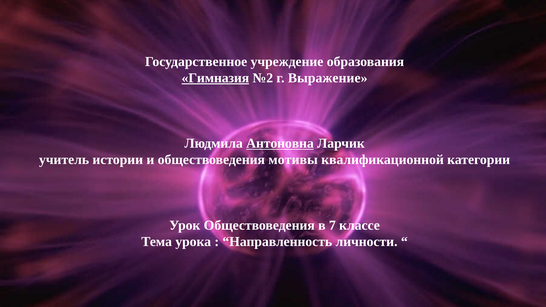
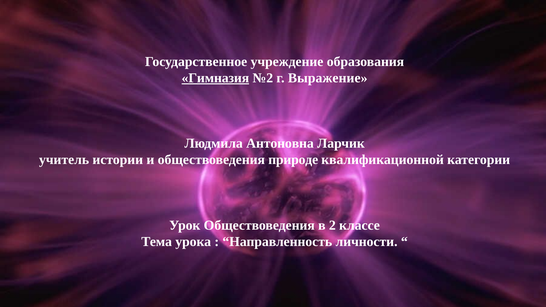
Антоновна underline: present -> none
мотивы: мотивы -> природе
7: 7 -> 2
